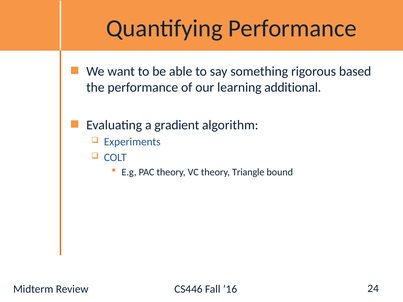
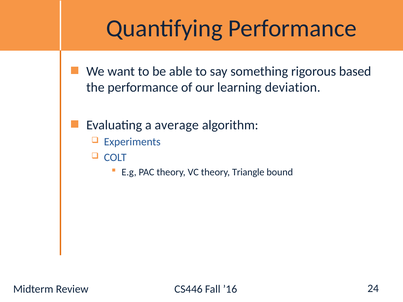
additional: additional -> deviation
gradient: gradient -> average
